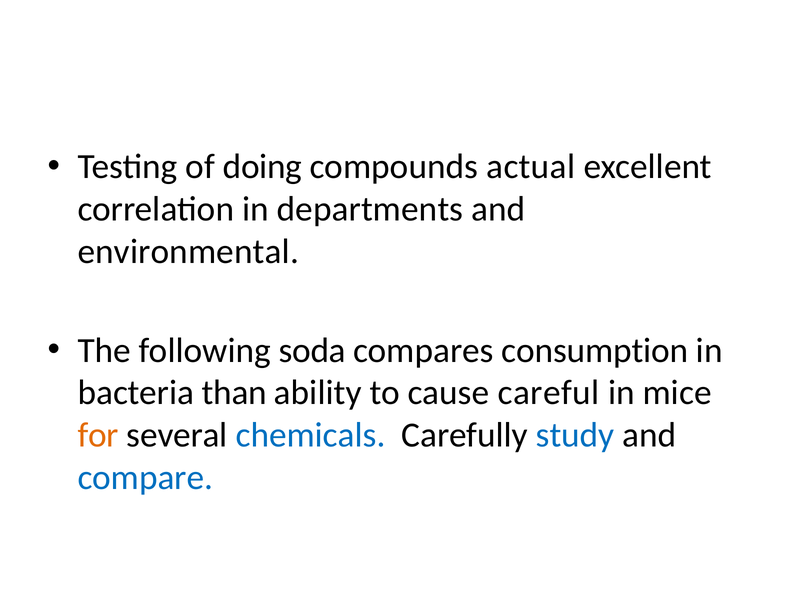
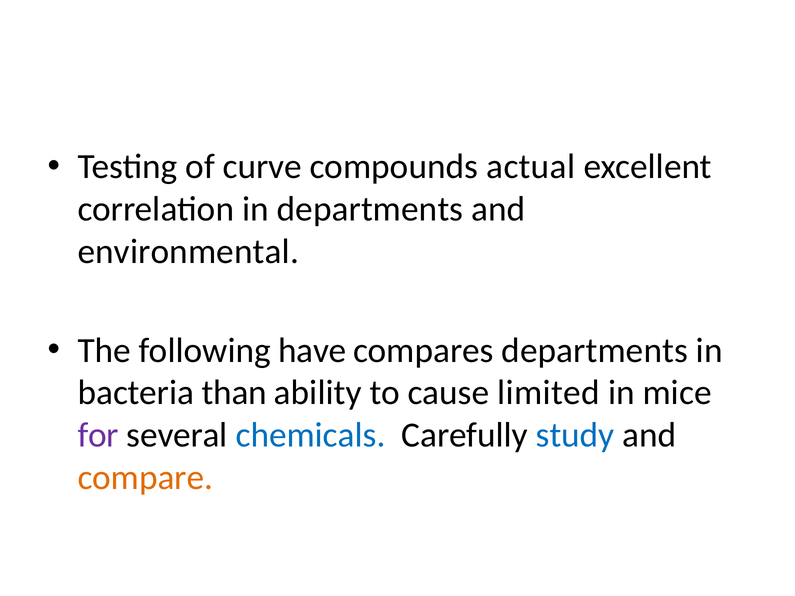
doing: doing -> curve
soda: soda -> have
compares consumption: consumption -> departments
careful: careful -> limited
for colour: orange -> purple
compare colour: blue -> orange
